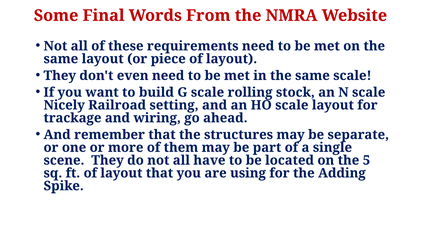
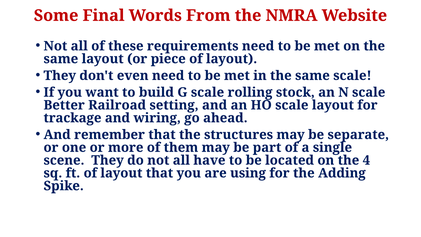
Nicely: Nicely -> Better
5: 5 -> 4
